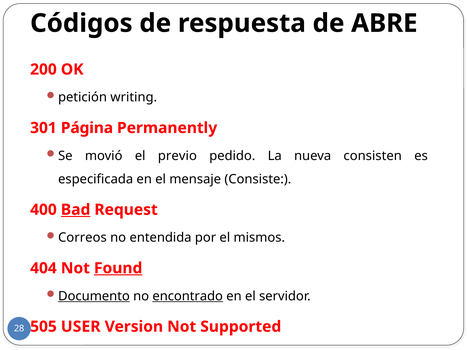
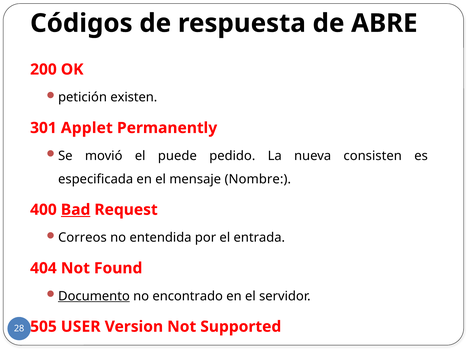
writing: writing -> existen
Página: Página -> Applet
previo: previo -> puede
Consiste: Consiste -> Nombre
mismos: mismos -> entrada
Found underline: present -> none
encontrado underline: present -> none
